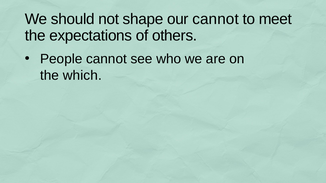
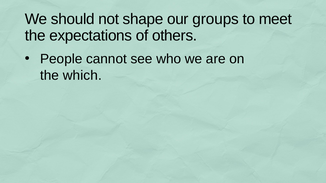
our cannot: cannot -> groups
